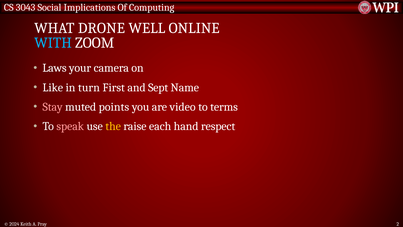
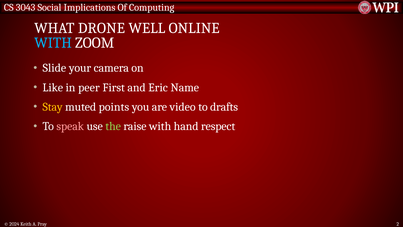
Laws: Laws -> Slide
turn: turn -> peer
Sept: Sept -> Eric
Stay colour: pink -> yellow
terms: terms -> drafts
the colour: yellow -> light green
raise each: each -> with
